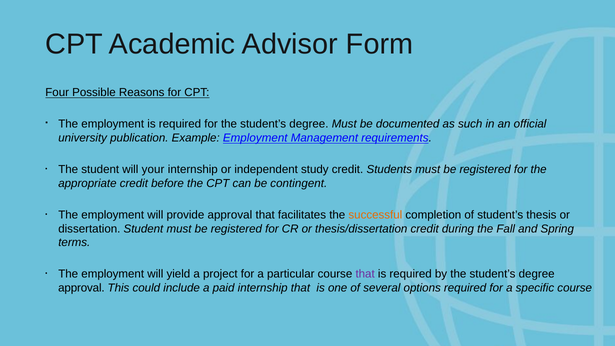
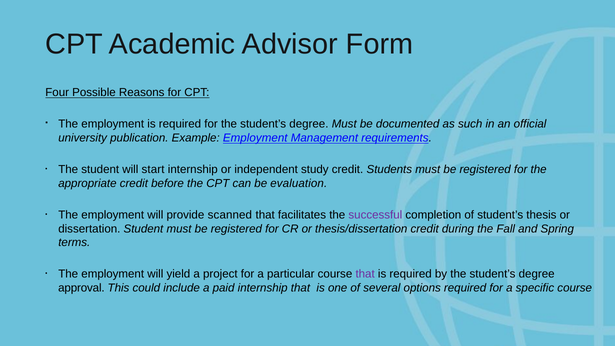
your: your -> start
contingent: contingent -> evaluation
provide approval: approval -> scanned
successful colour: orange -> purple
